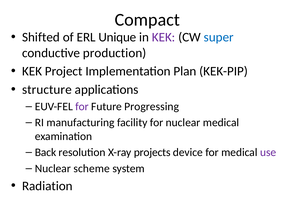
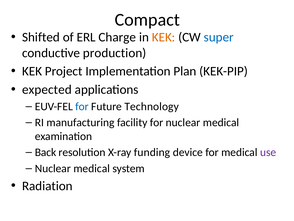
Unique: Unique -> Charge
KEK at (164, 37) colour: purple -> orange
structure: structure -> expected
for at (82, 106) colour: purple -> blue
Progressing: Progressing -> Technology
projects: projects -> funding
scheme at (92, 168): scheme -> medical
